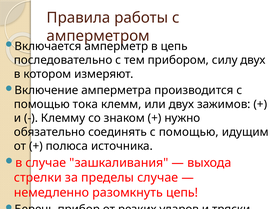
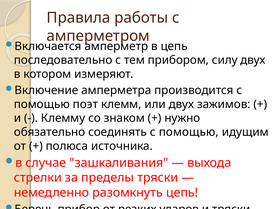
тока: тока -> поэт
пределы случае: случае -> тряски
